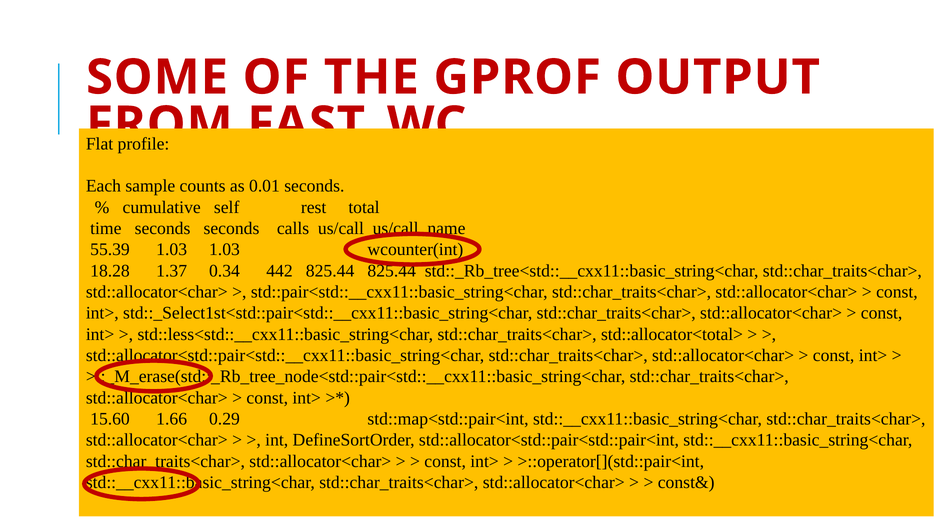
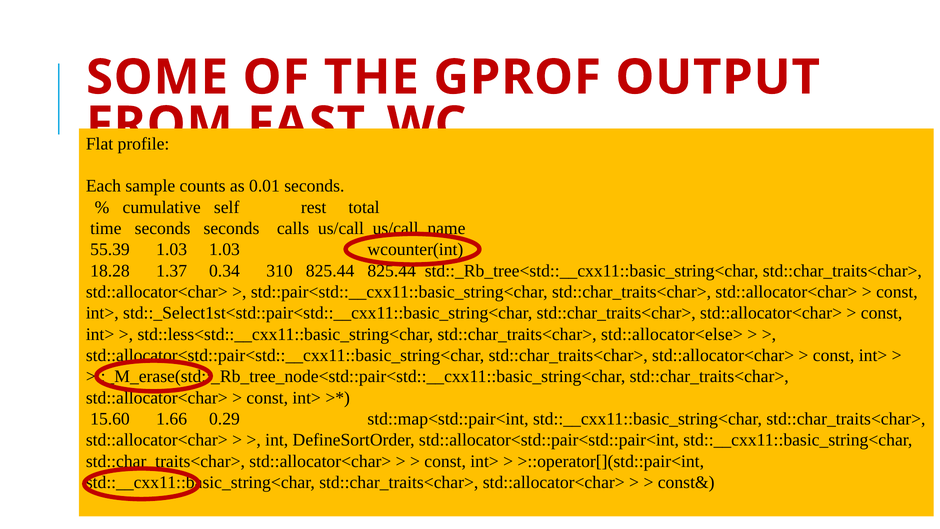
442: 442 -> 310
std::allocator<total>: std::allocator<total> -> std::allocator<else>
